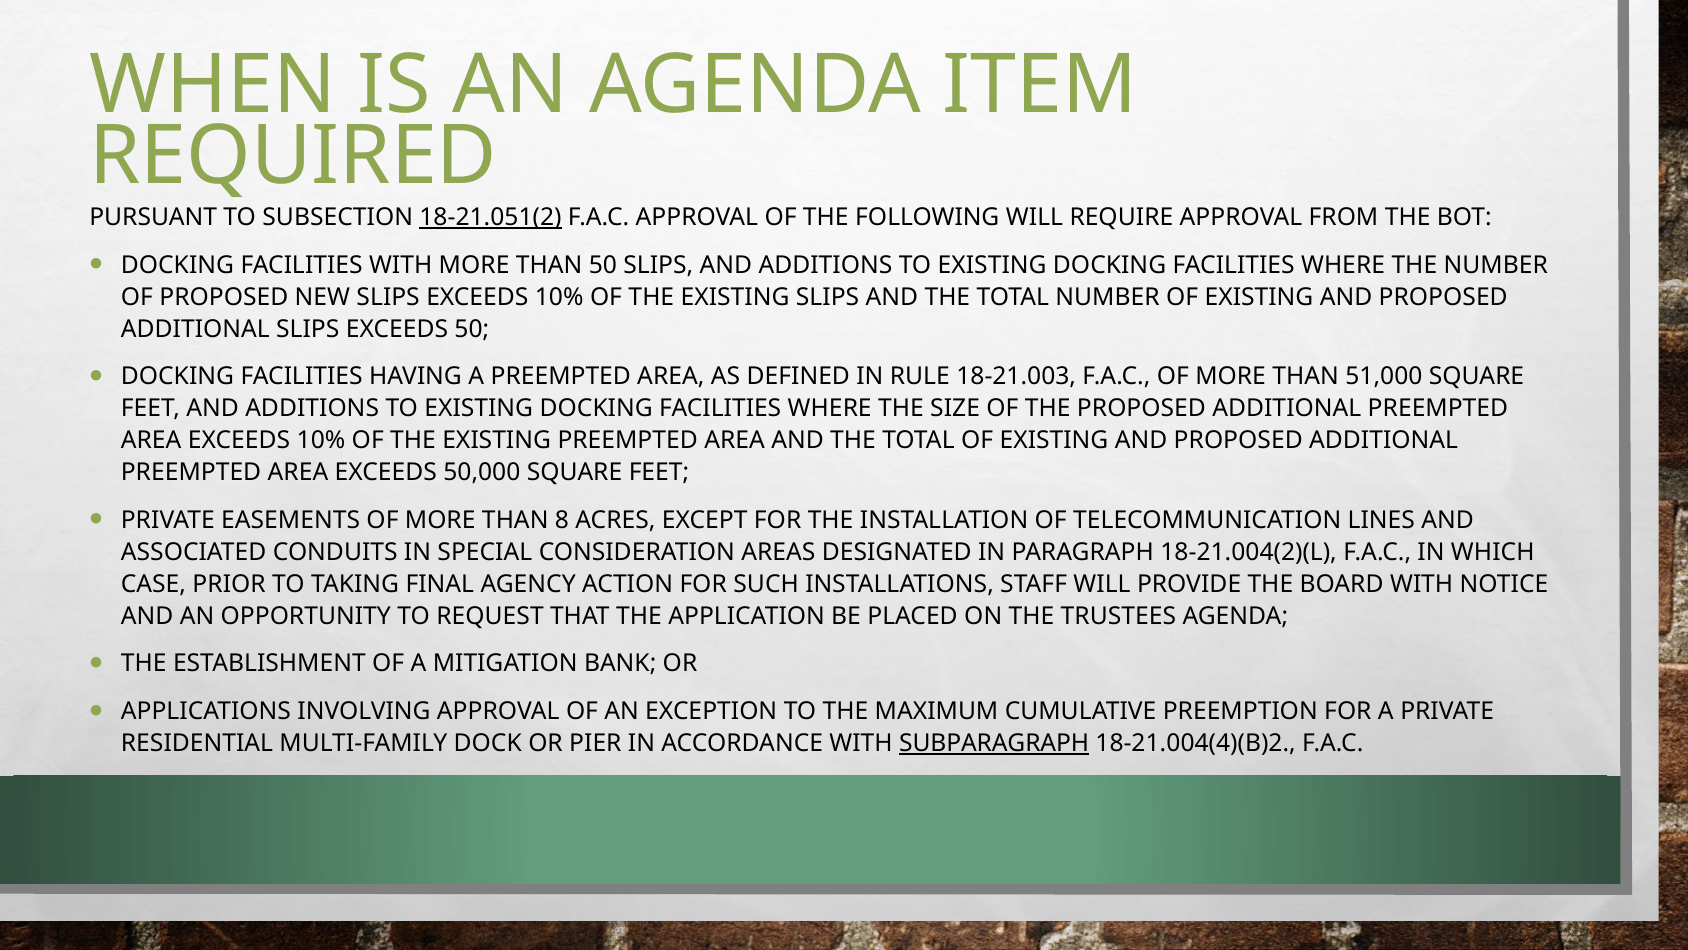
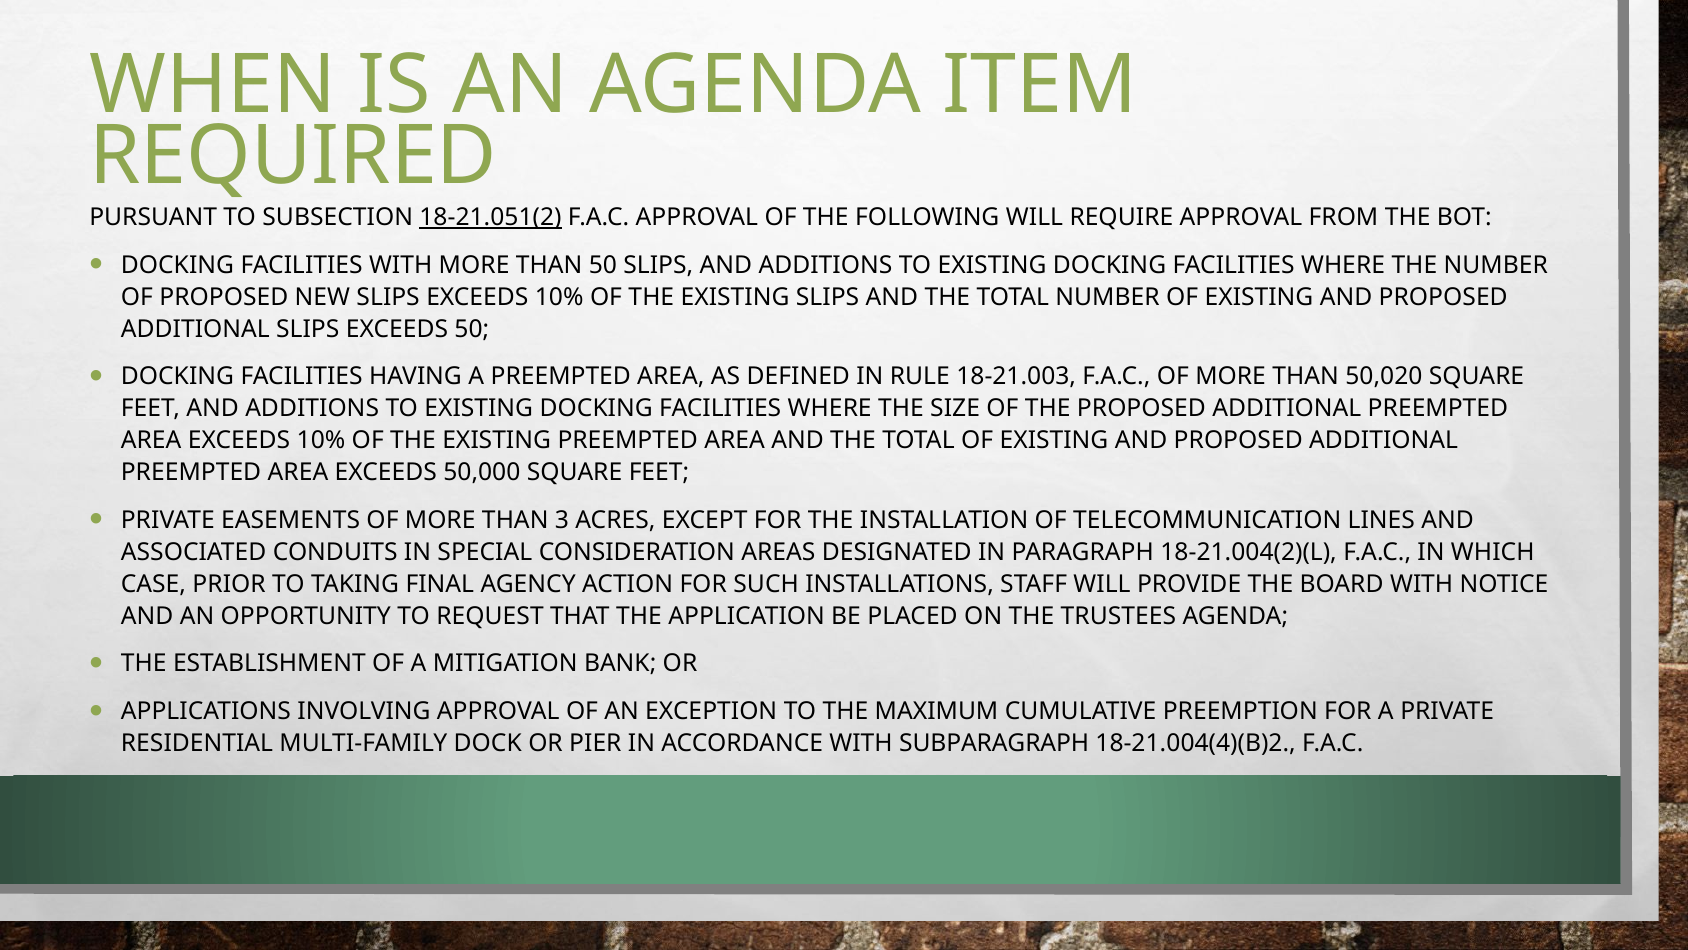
51,000: 51,000 -> 50,020
8: 8 -> 3
SUBPARAGRAPH underline: present -> none
